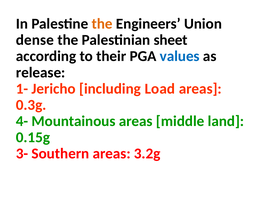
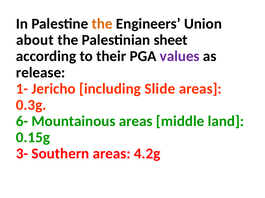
dense: dense -> about
values colour: blue -> purple
Load: Load -> Slide
4-: 4- -> 6-
3.2g: 3.2g -> 4.2g
